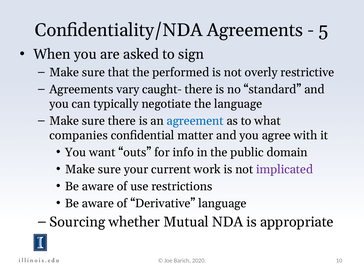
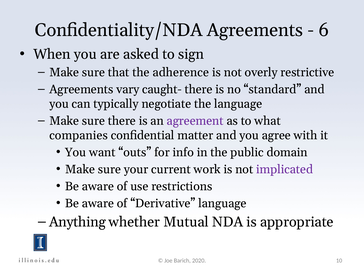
5: 5 -> 6
performed: performed -> adherence
agreement colour: blue -> purple
Sourcing: Sourcing -> Anything
